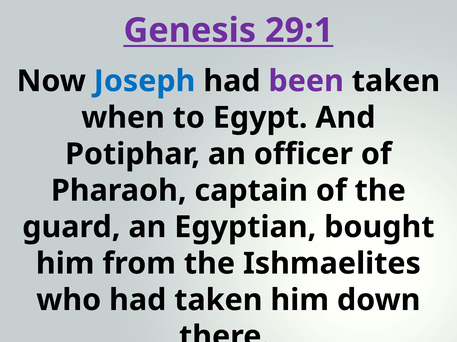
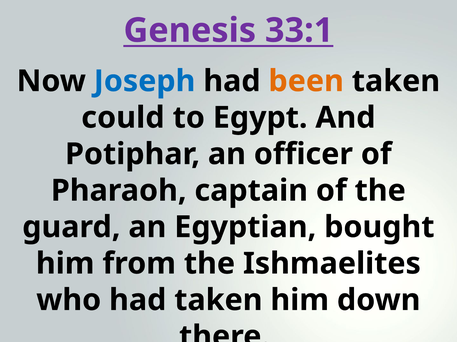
29:1: 29:1 -> 33:1
been colour: purple -> orange
when: when -> could
